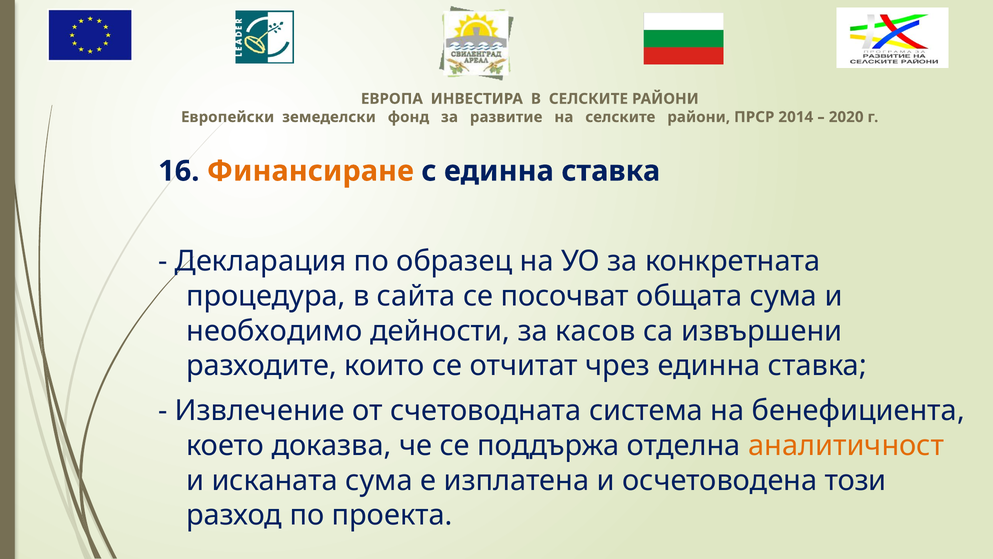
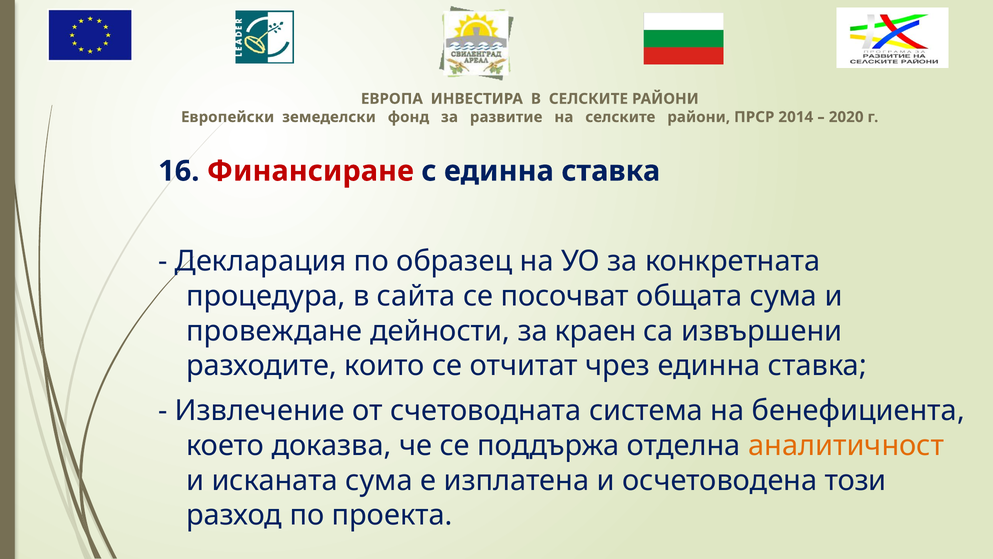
Финансиране colour: orange -> red
необходимо: необходимо -> провеждане
касов: касов -> краен
